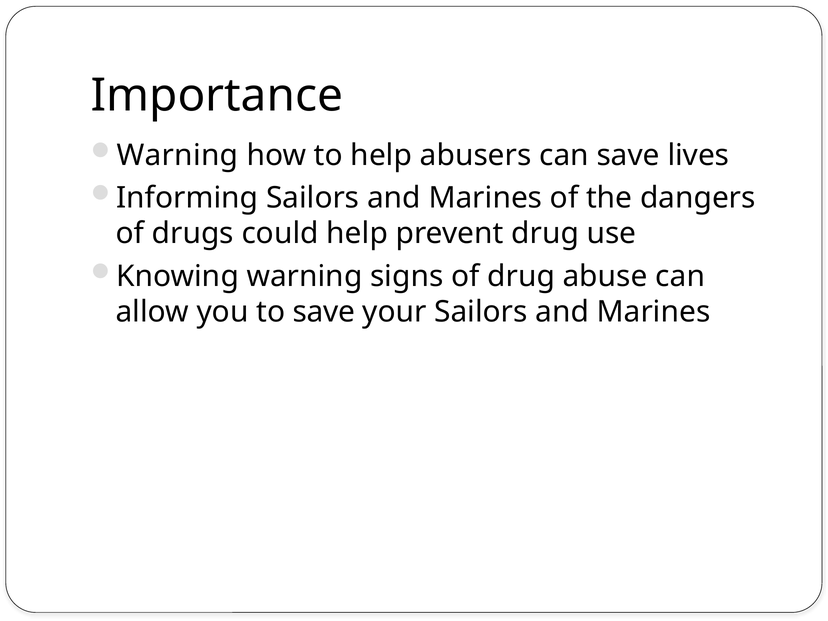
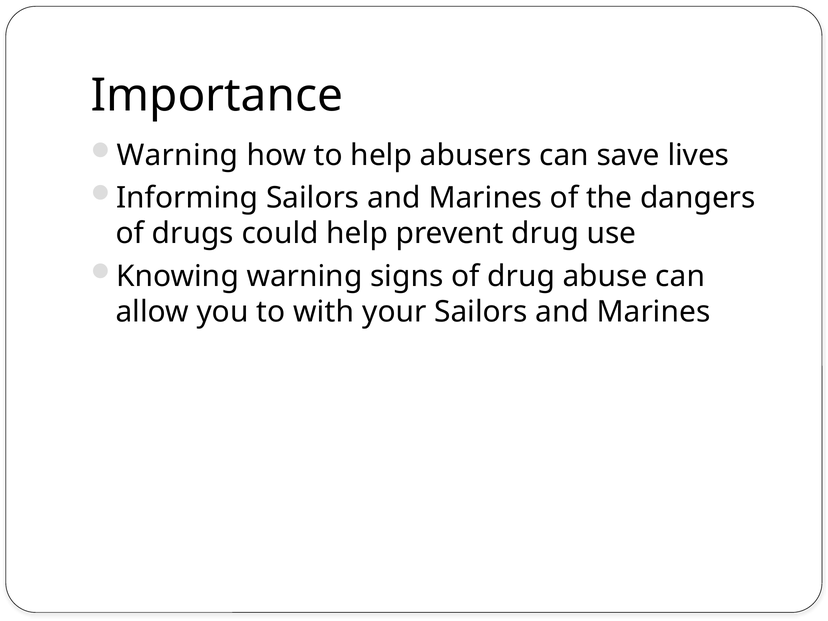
to save: save -> with
